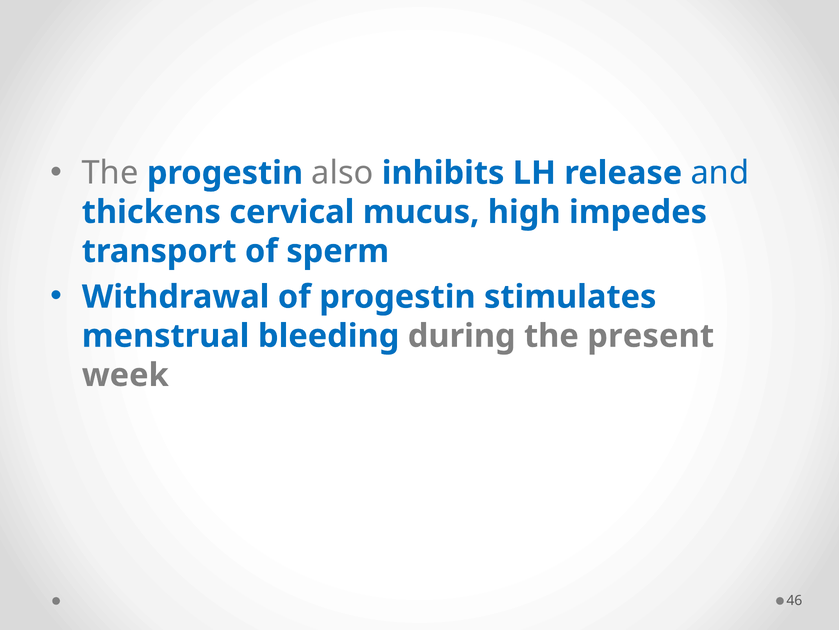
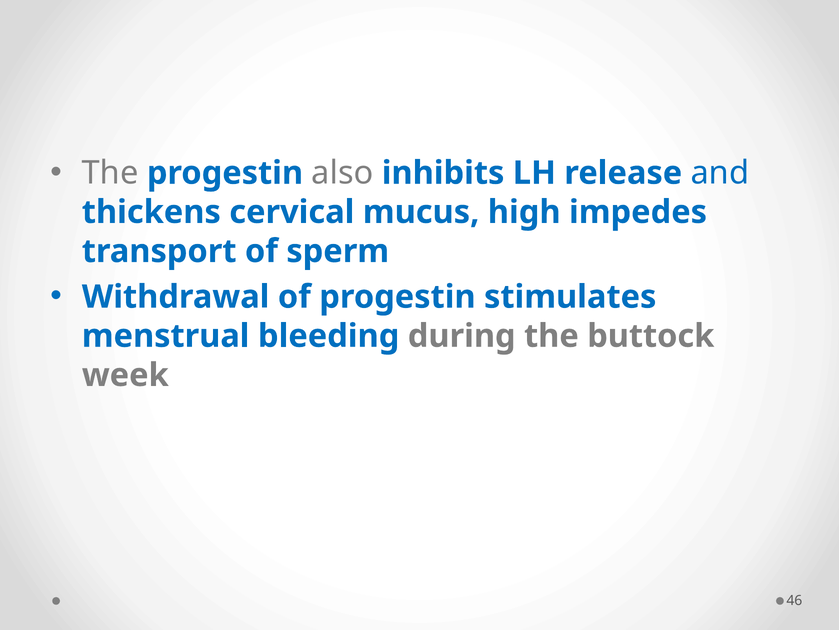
present: present -> buttock
